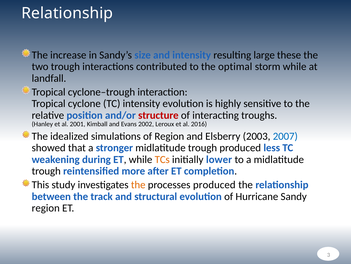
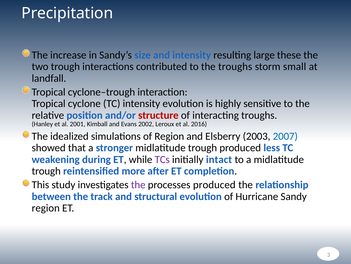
Relationship at (67, 13): Relationship -> Precipitation
the optimal: optimal -> troughs
storm while: while -> small
TCs colour: orange -> purple
lower: lower -> intact
the at (138, 184) colour: orange -> purple
